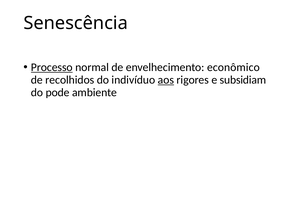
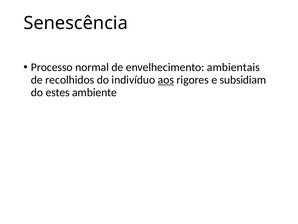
Processo underline: present -> none
econômico: econômico -> ambientais
pode: pode -> estes
